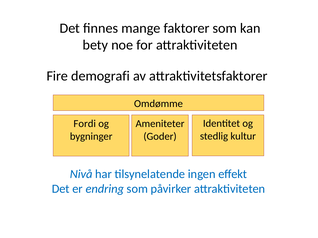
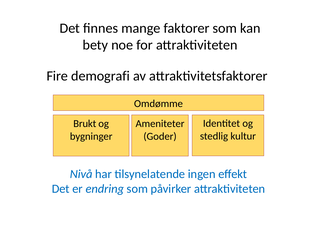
Fordi: Fordi -> Brukt
